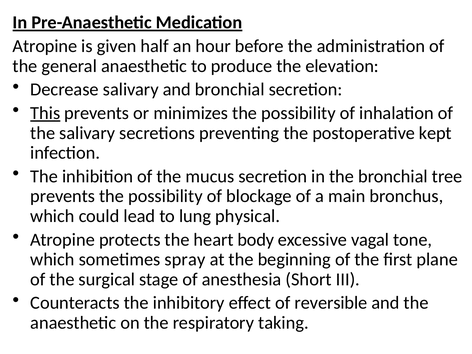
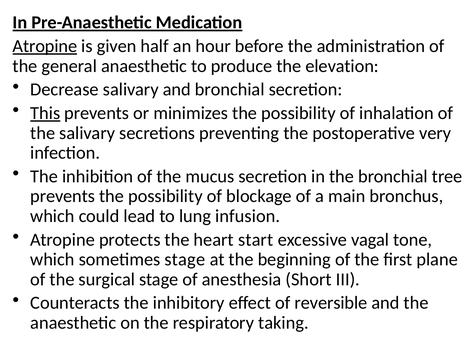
Atropine at (45, 46) underline: none -> present
kept: kept -> very
physical: physical -> infusion
body: body -> start
sometimes spray: spray -> stage
